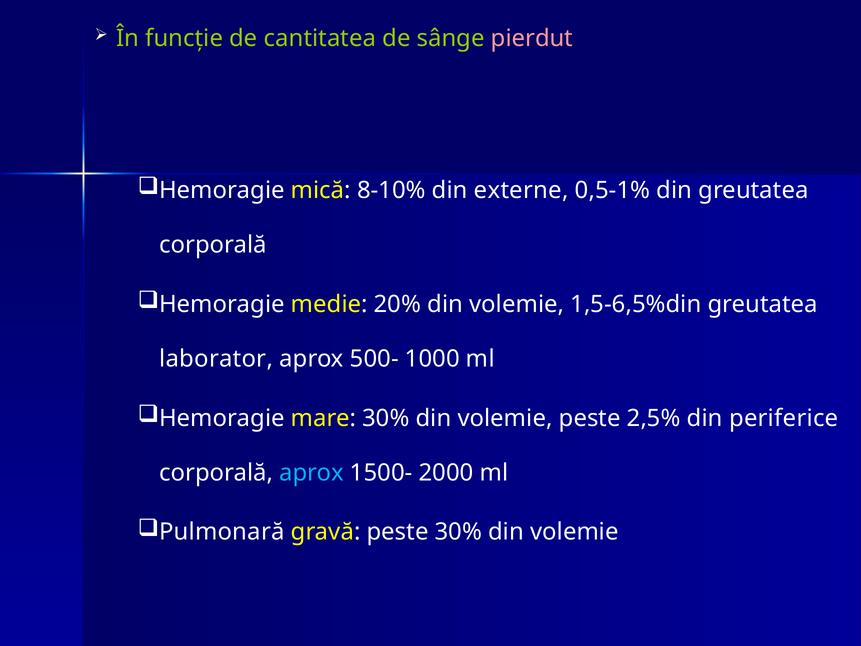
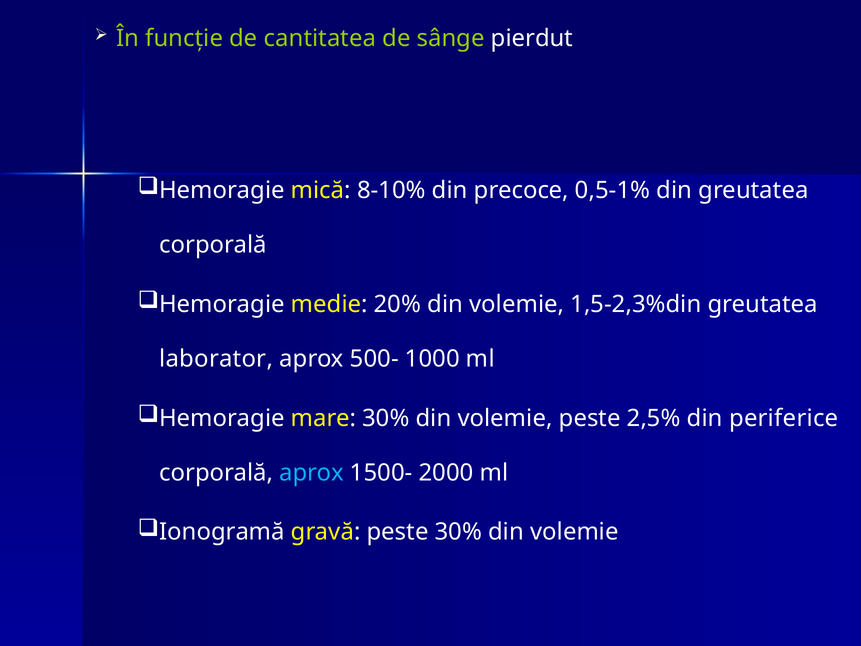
pierdut colour: pink -> white
externe: externe -> precoce
1,5-6,5%din: 1,5-6,5%din -> 1,5-2,3%din
Pulmonară: Pulmonară -> Ionogramă
